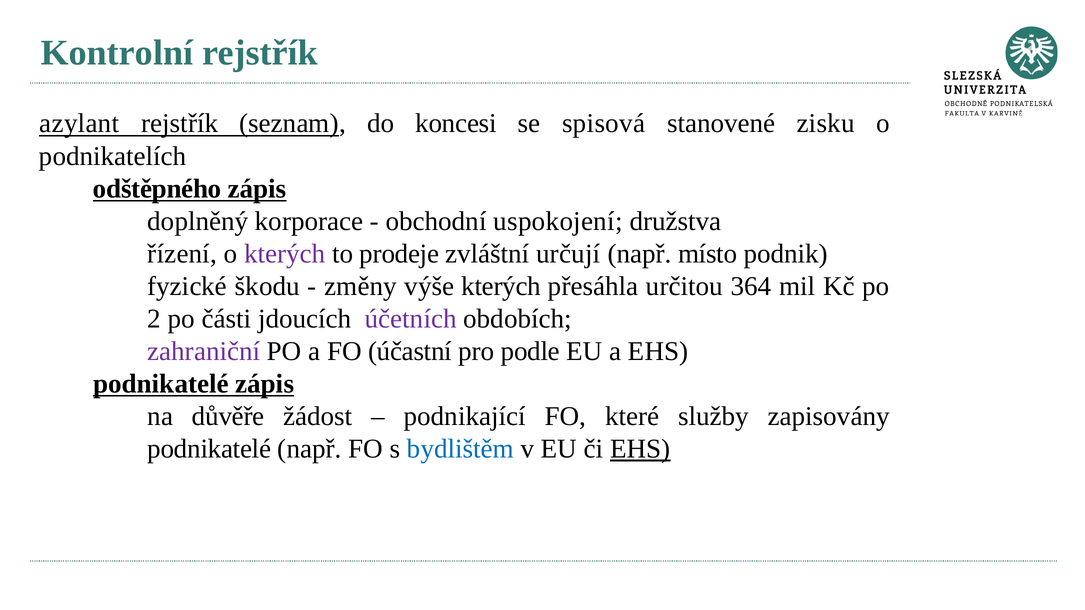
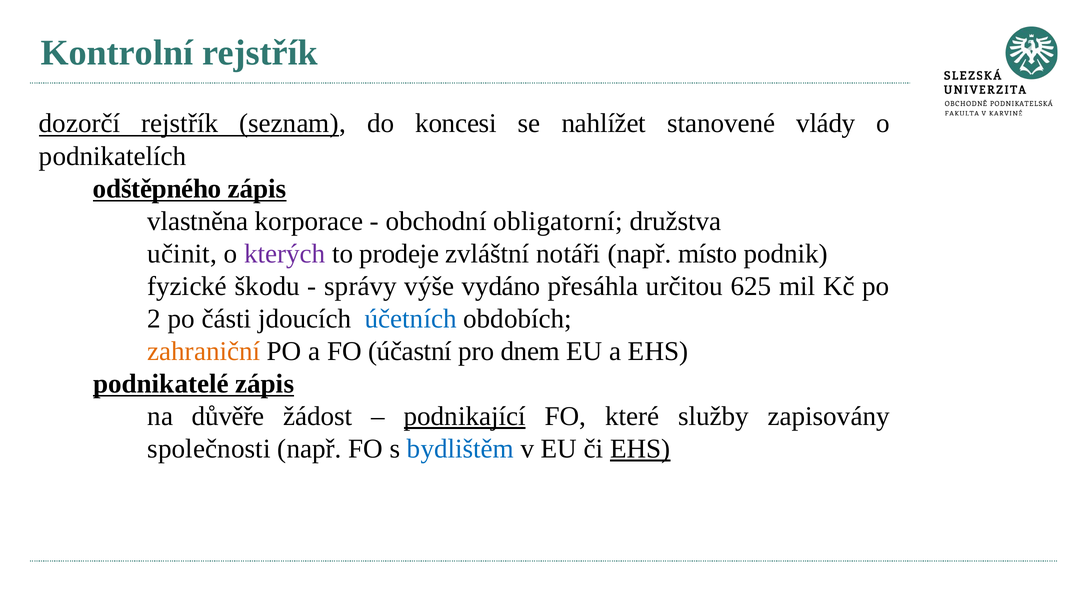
azylant: azylant -> dozorčí
spisová: spisová -> nahlížet
zisku: zisku -> vlády
doplněný: doplněný -> vlastněna
uspokojení: uspokojení -> obligatorní
řízení: řízení -> učinit
určují: určují -> notáři
změny: změny -> správy
výše kterých: kterých -> vydáno
364: 364 -> 625
účetních colour: purple -> blue
zahraniční colour: purple -> orange
podle: podle -> dnem
podnikající underline: none -> present
podnikatelé at (209, 449): podnikatelé -> společnosti
